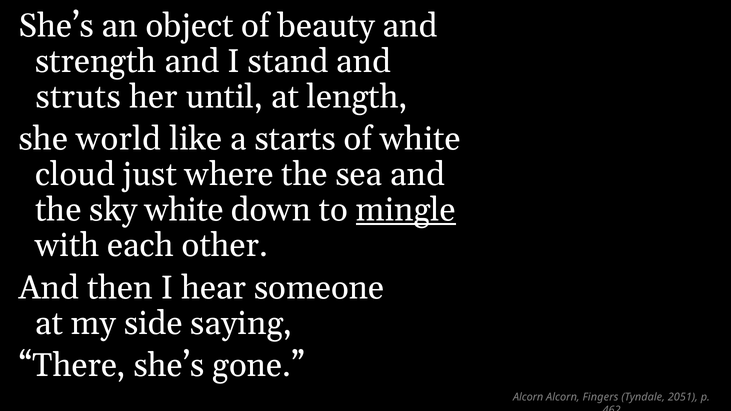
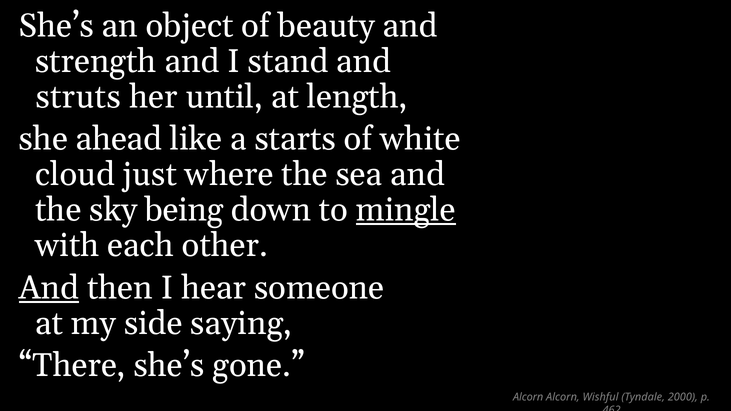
world: world -> ahead
sky white: white -> being
And at (49, 288) underline: none -> present
Fingers: Fingers -> Wishful
2051: 2051 -> 2000
